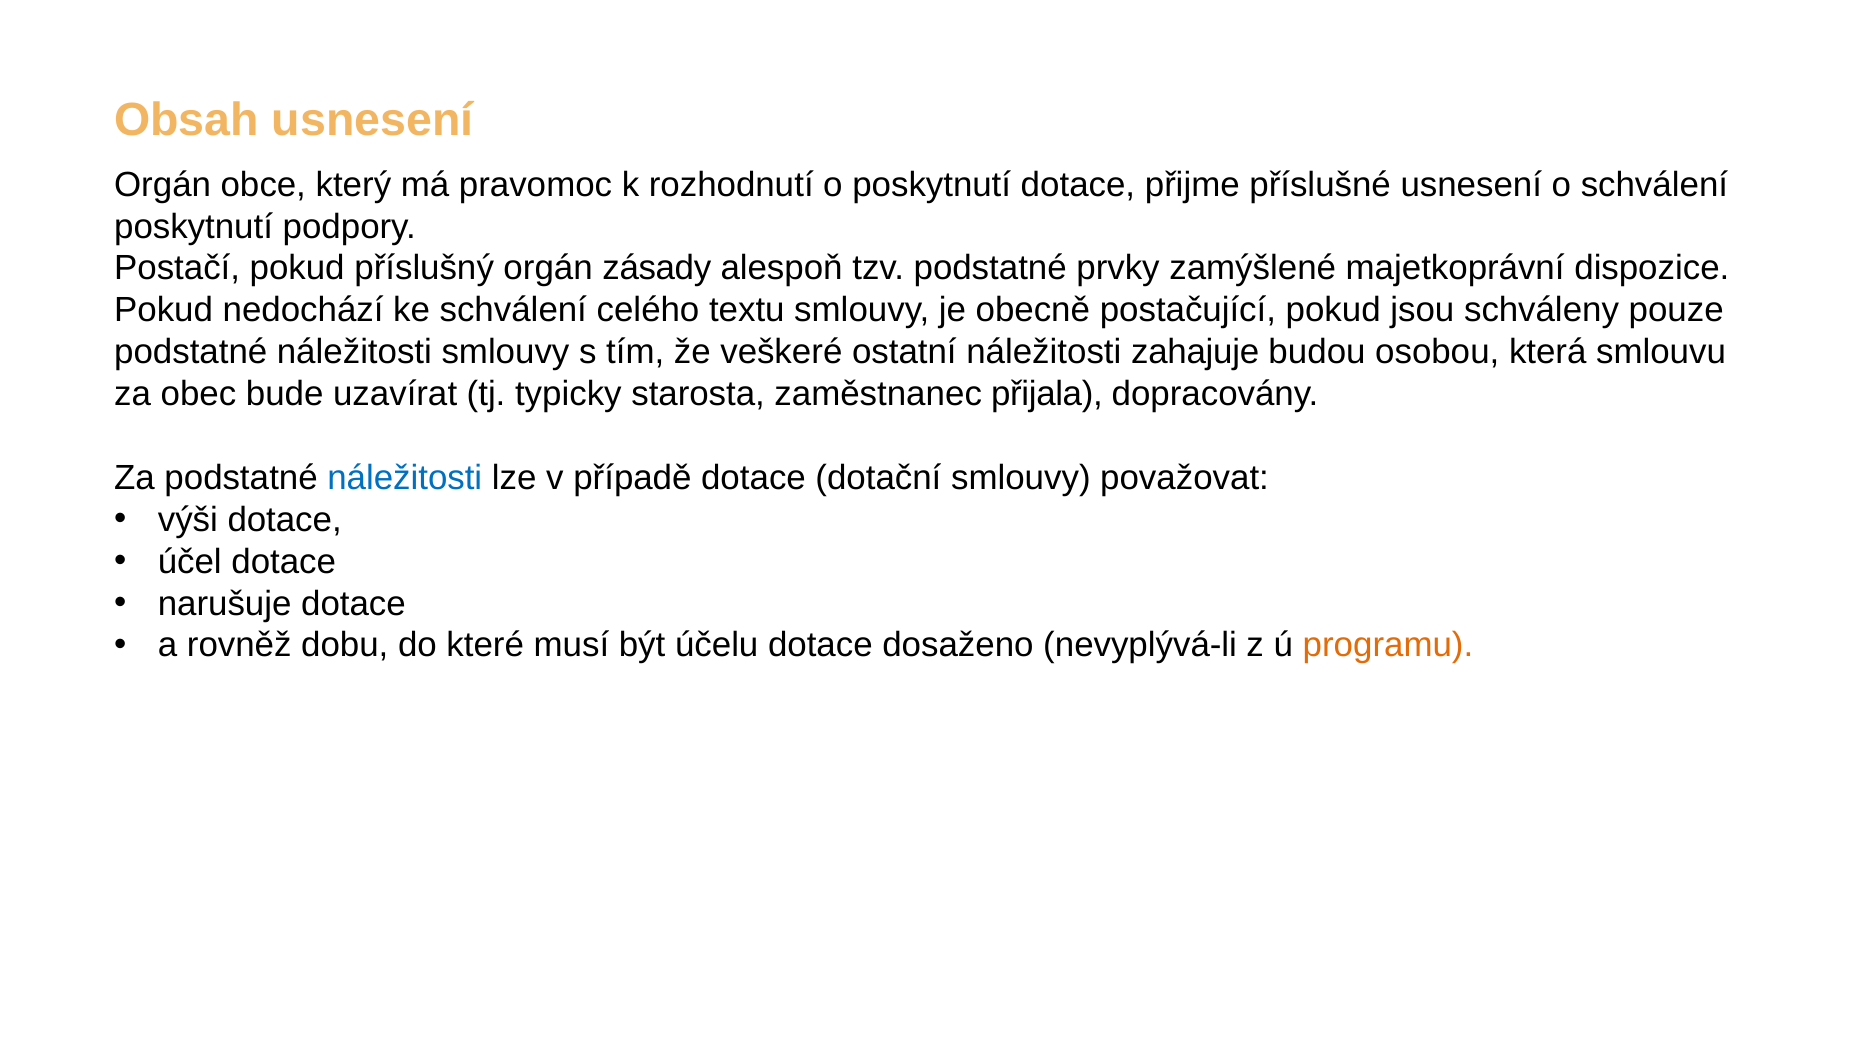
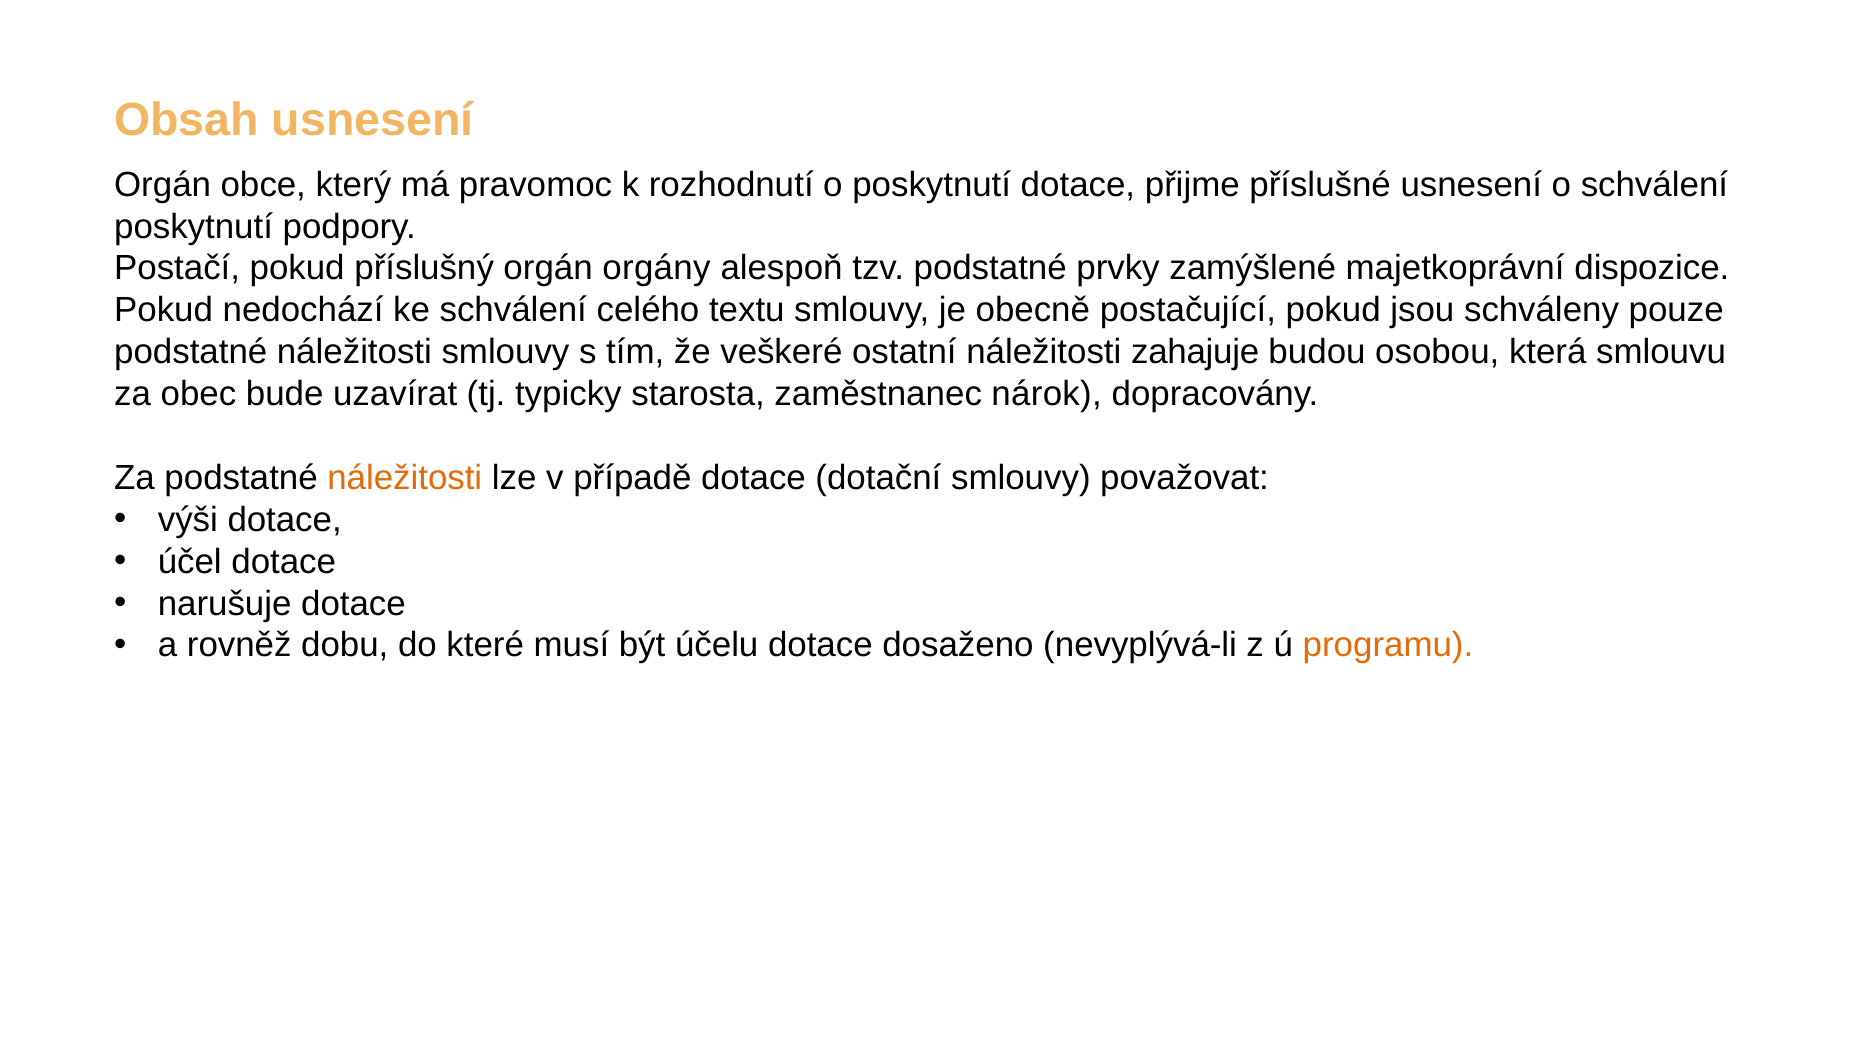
zásady: zásady -> orgány
přijala: přijala -> nárok
náležitosti at (405, 478) colour: blue -> orange
